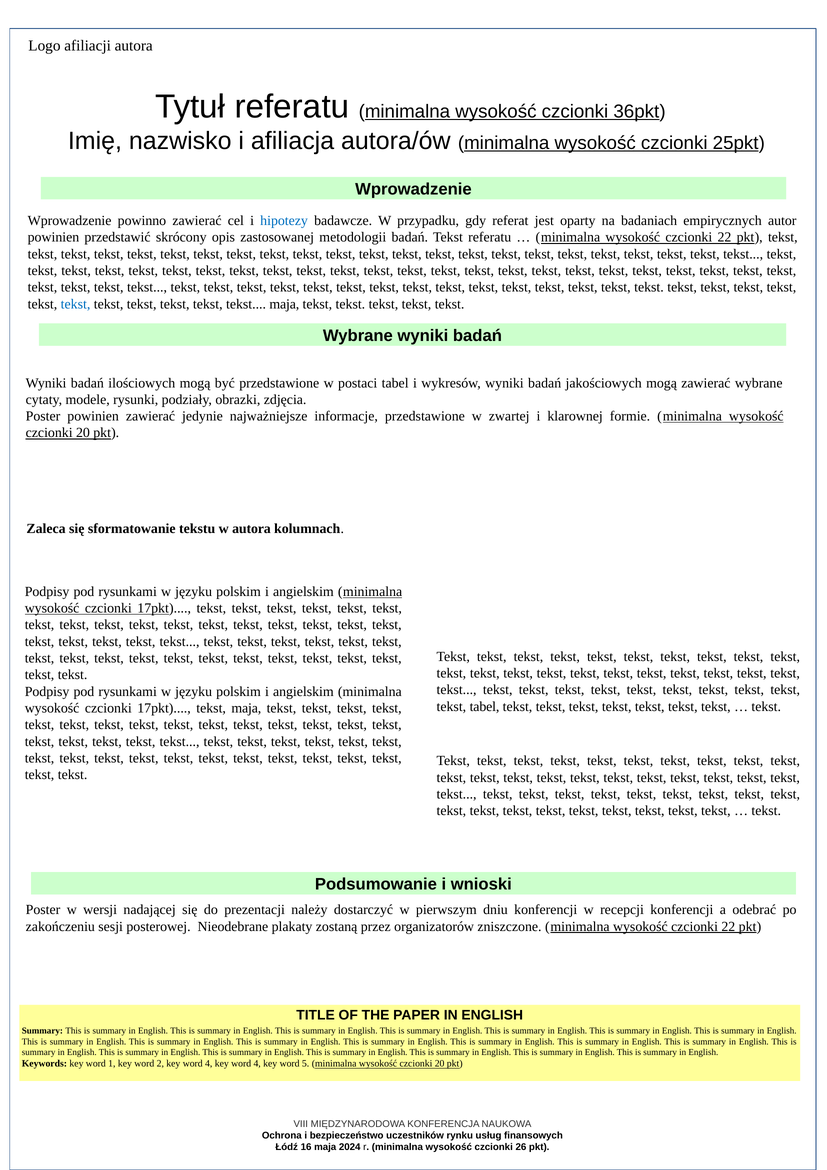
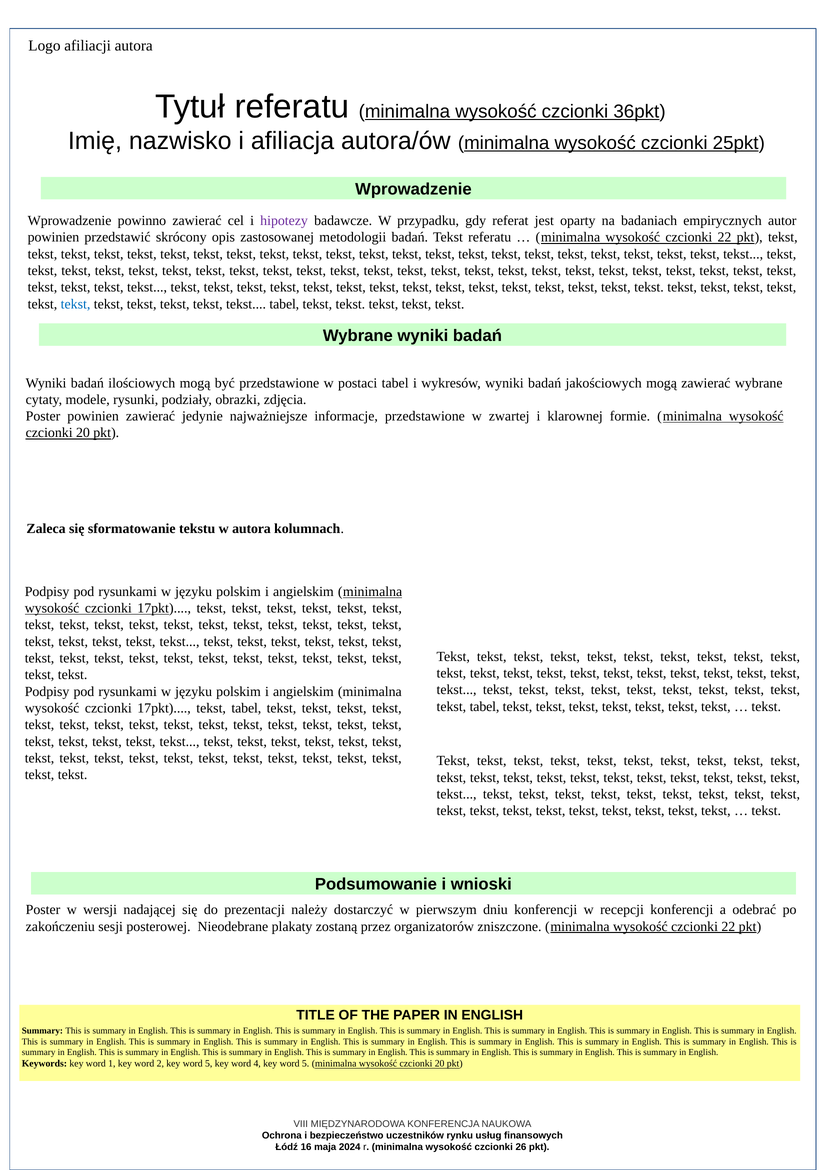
hipotezy colour: blue -> purple
maja at (284, 304): maja -> tabel
17pkt tekst maja: maja -> tabel
2 key word 4: 4 -> 5
